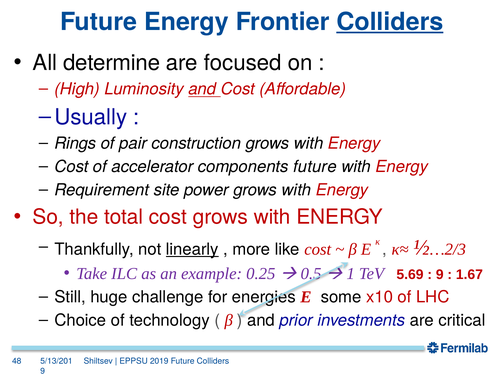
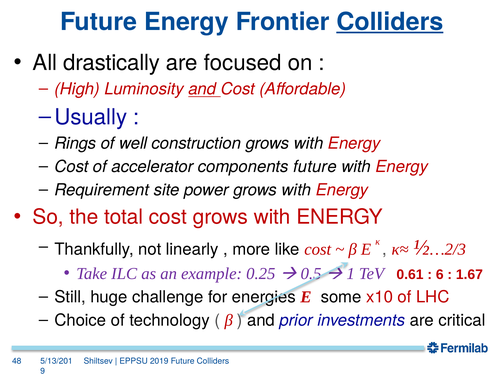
determine: determine -> drastically
pair: pair -> well
linearly underline: present -> none
5.69: 5.69 -> 0.61
9 at (440, 275): 9 -> 6
